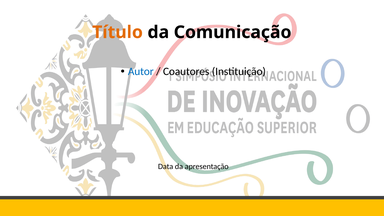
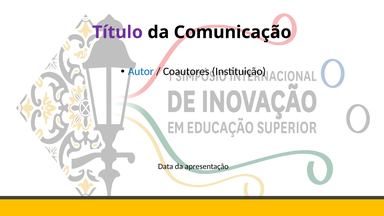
Título colour: orange -> purple
